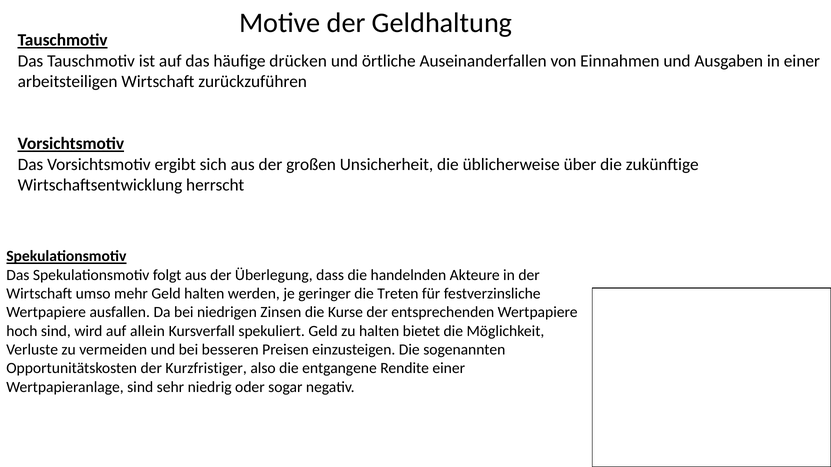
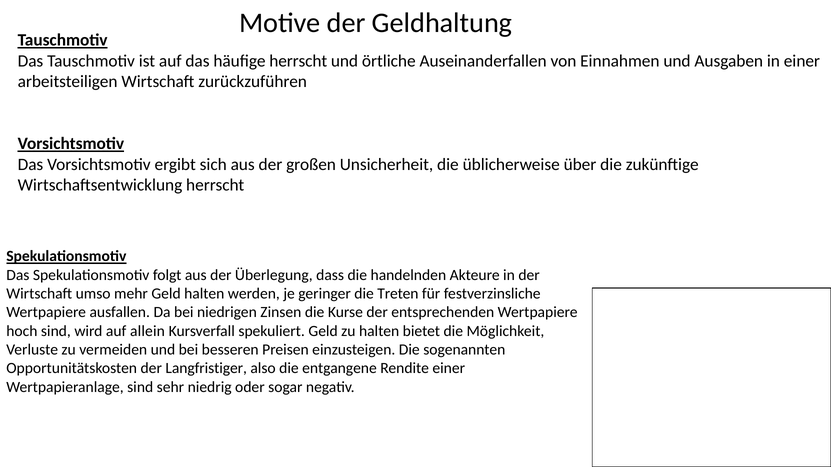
häufige drücken: drücken -> herrscht
Kurzfristiger: Kurzfristiger -> Langfristiger
